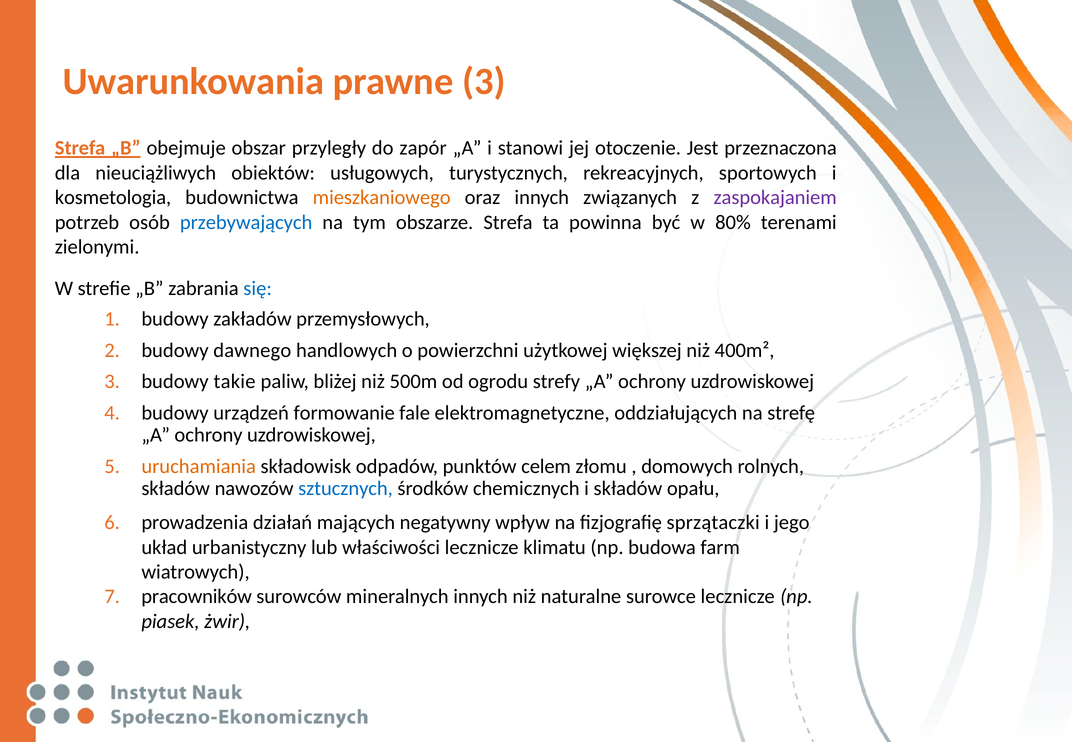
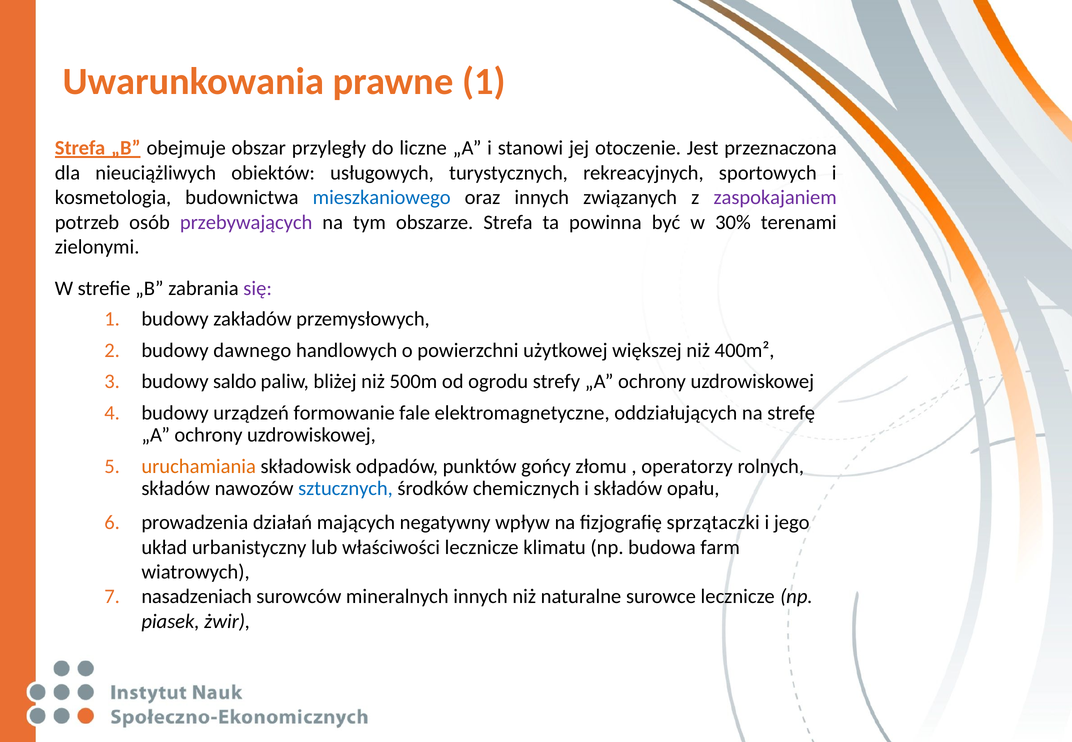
prawne 3: 3 -> 1
zapór: zapór -> liczne
mieszkaniowego colour: orange -> blue
przebywających colour: blue -> purple
80%: 80% -> 30%
się colour: blue -> purple
takie: takie -> saldo
celem: celem -> gońcy
domowych: domowych -> operatorzy
pracowników: pracowników -> nasadzeniach
